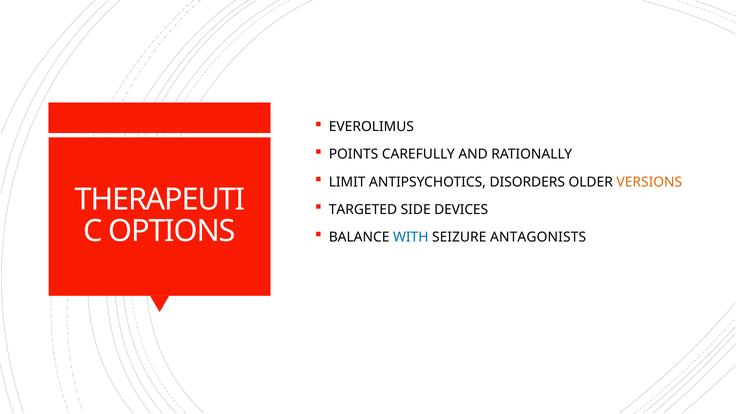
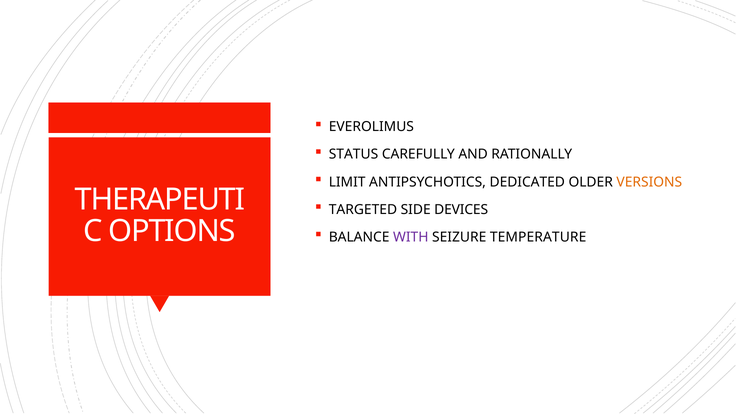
POINTS: POINTS -> STATUS
DISORDERS: DISORDERS -> DEDICATED
WITH colour: blue -> purple
ANTAGONISTS: ANTAGONISTS -> TEMPERATURE
